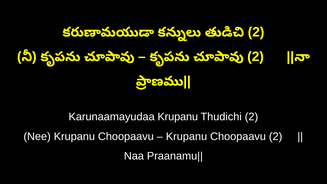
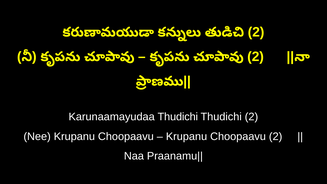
Karunaamayudaa Krupanu: Krupanu -> Thudichi
